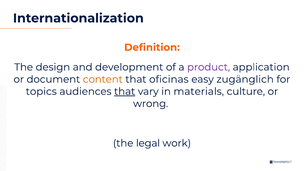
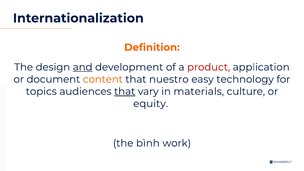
and underline: none -> present
product colour: purple -> red
oficinas: oficinas -> nuestro
zugänglich: zugänglich -> technology
wrong: wrong -> equity
legal: legal -> bình
